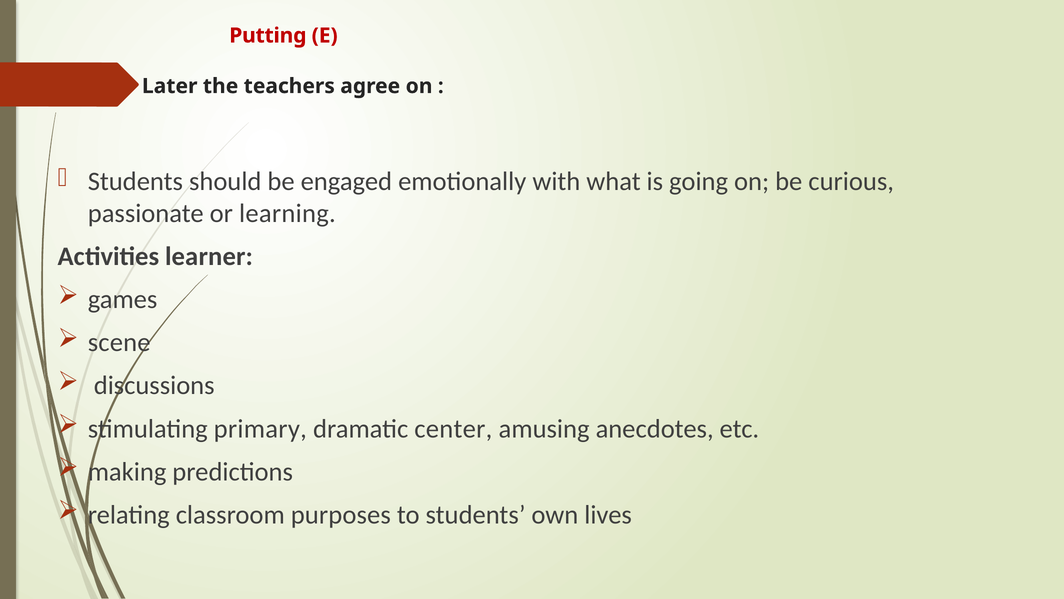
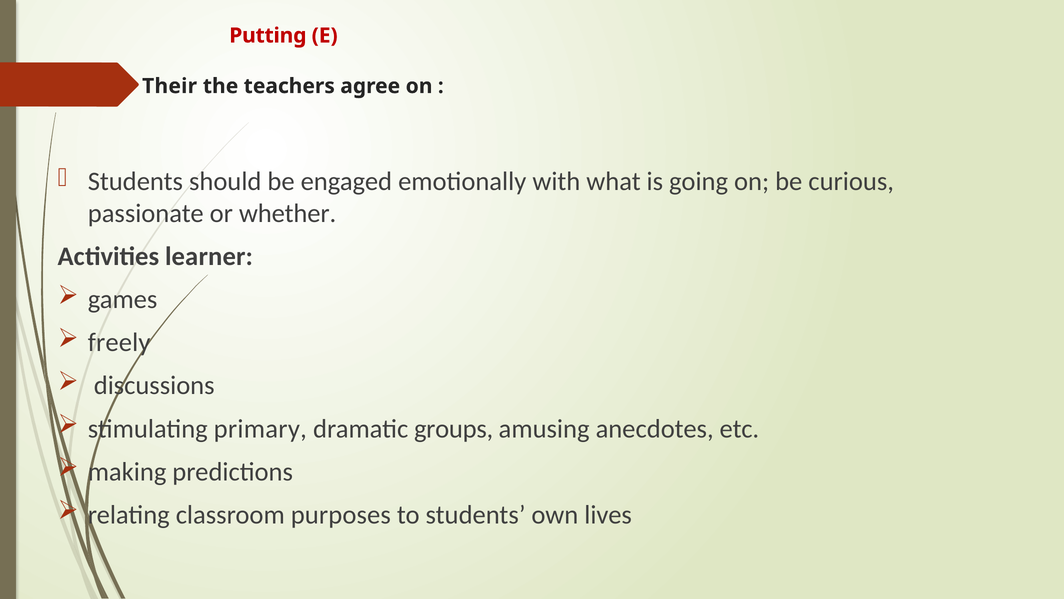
Later: Later -> Their
learning: learning -> whether
scene: scene -> freely
center: center -> groups
